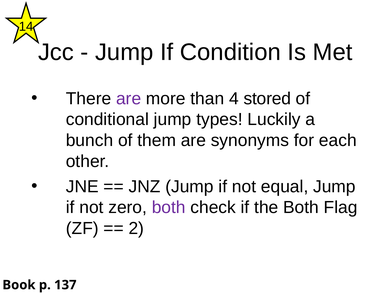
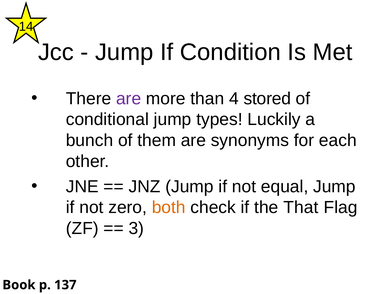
both at (169, 207) colour: purple -> orange
the Both: Both -> That
2: 2 -> 3
